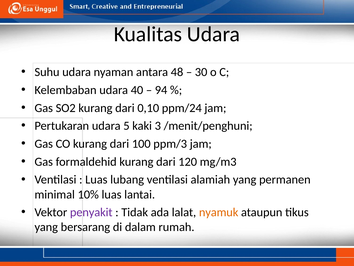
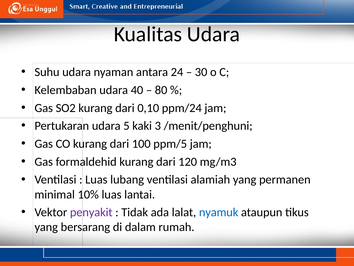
48: 48 -> 24
94: 94 -> 80
ppm/3: ppm/3 -> ppm/5
nyamuk colour: orange -> blue
